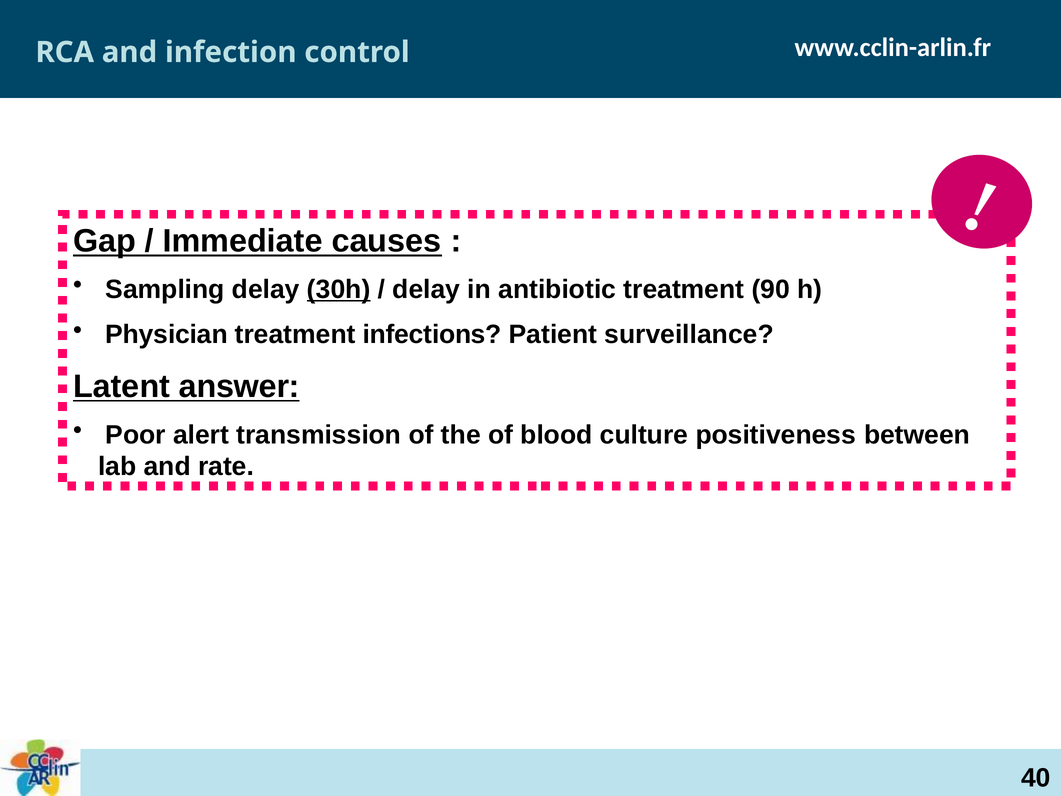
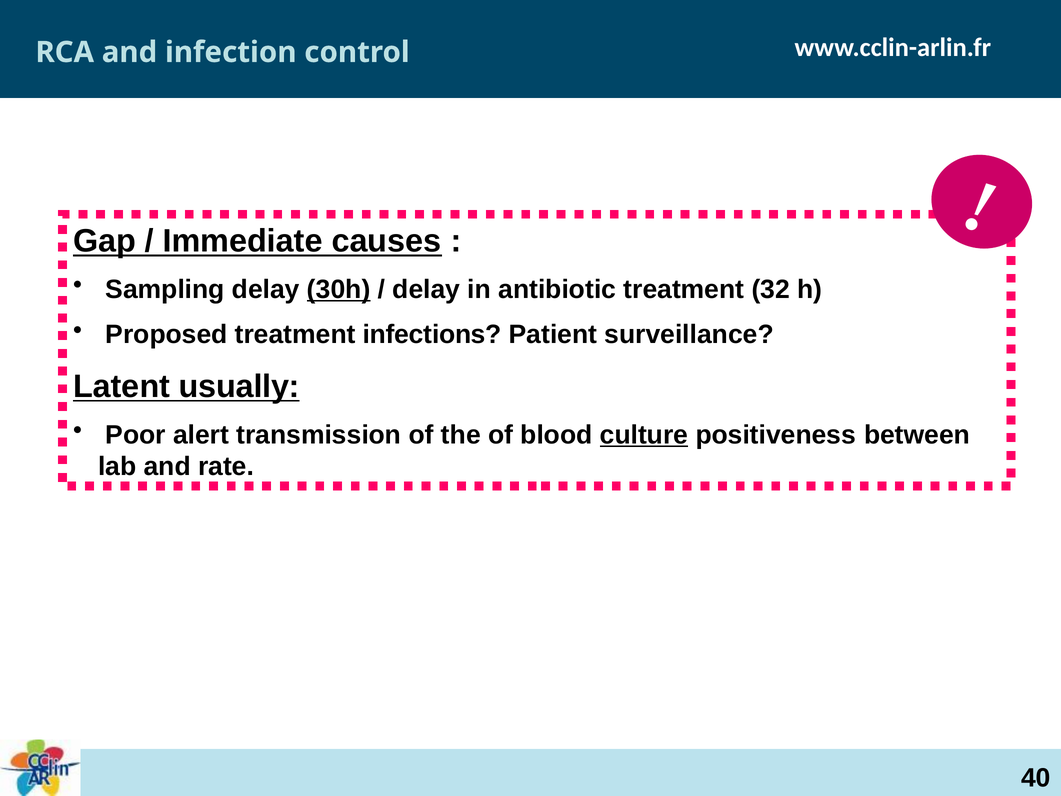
90: 90 -> 32
Physician: Physician -> Proposed
answer: answer -> usually
culture underline: none -> present
